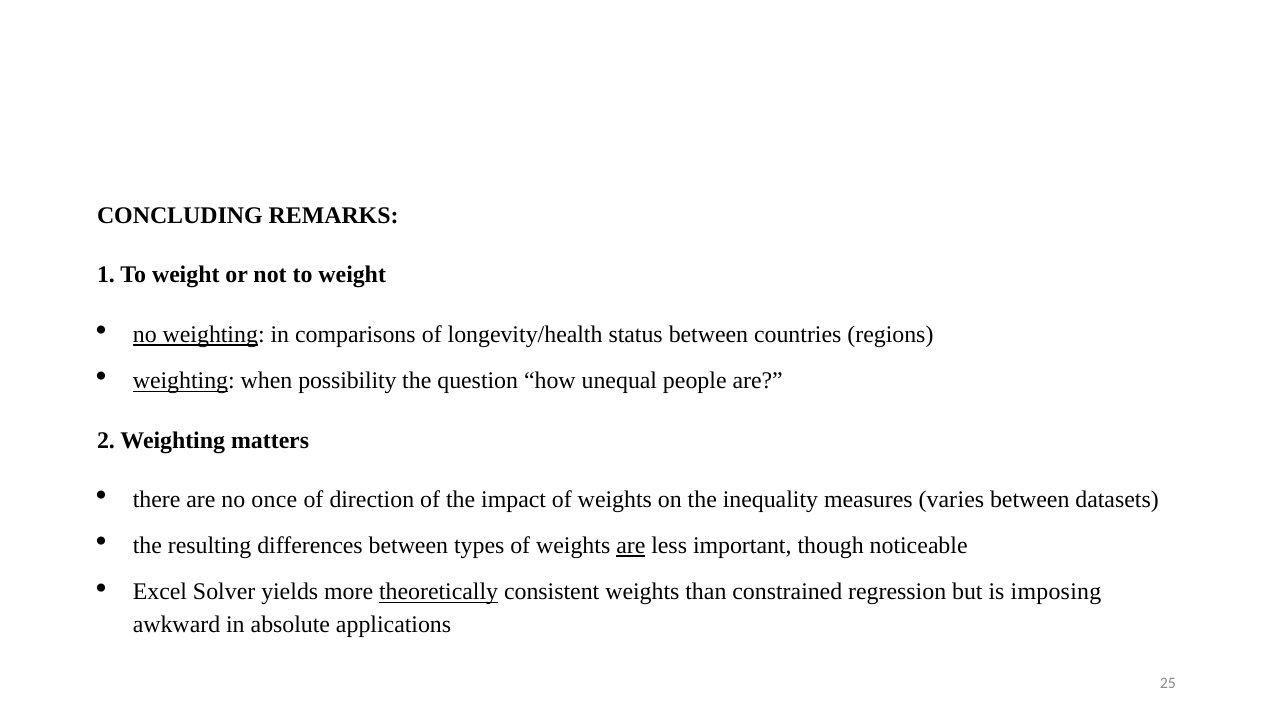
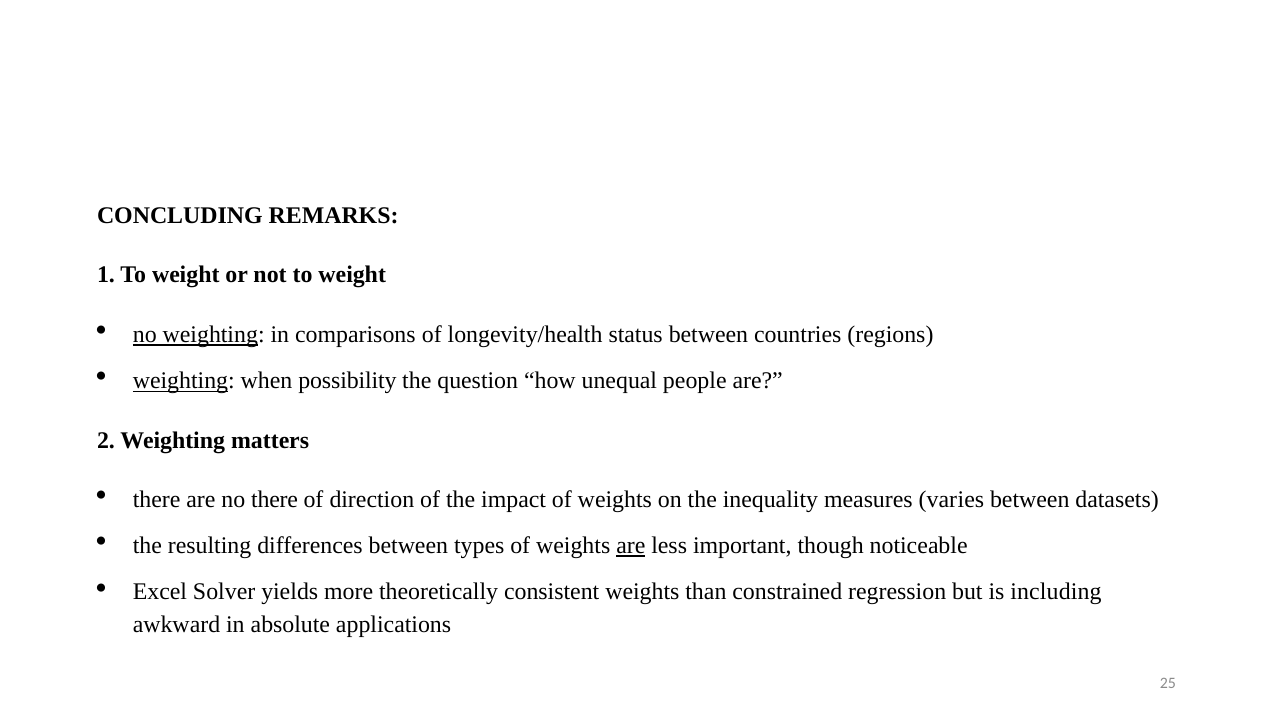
no once: once -> there
theoretically underline: present -> none
imposing: imposing -> including
